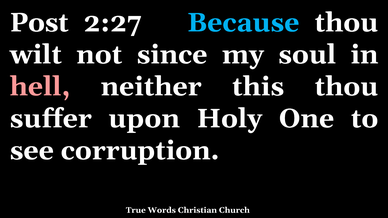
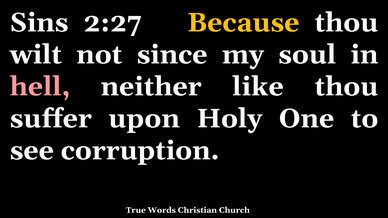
Post: Post -> Sins
Because colour: light blue -> yellow
this: this -> like
